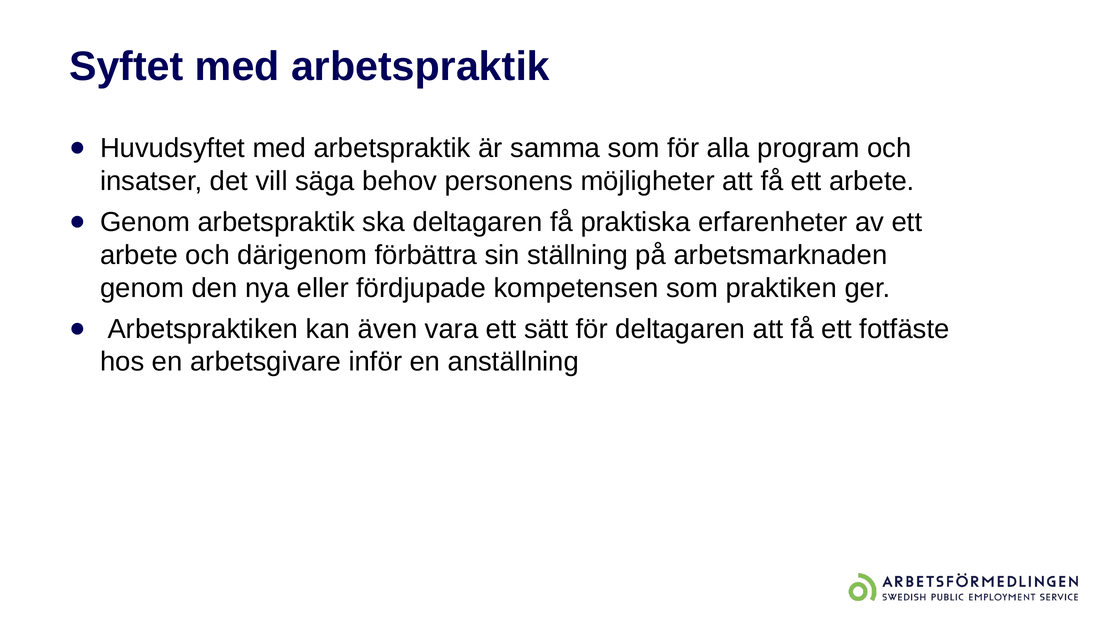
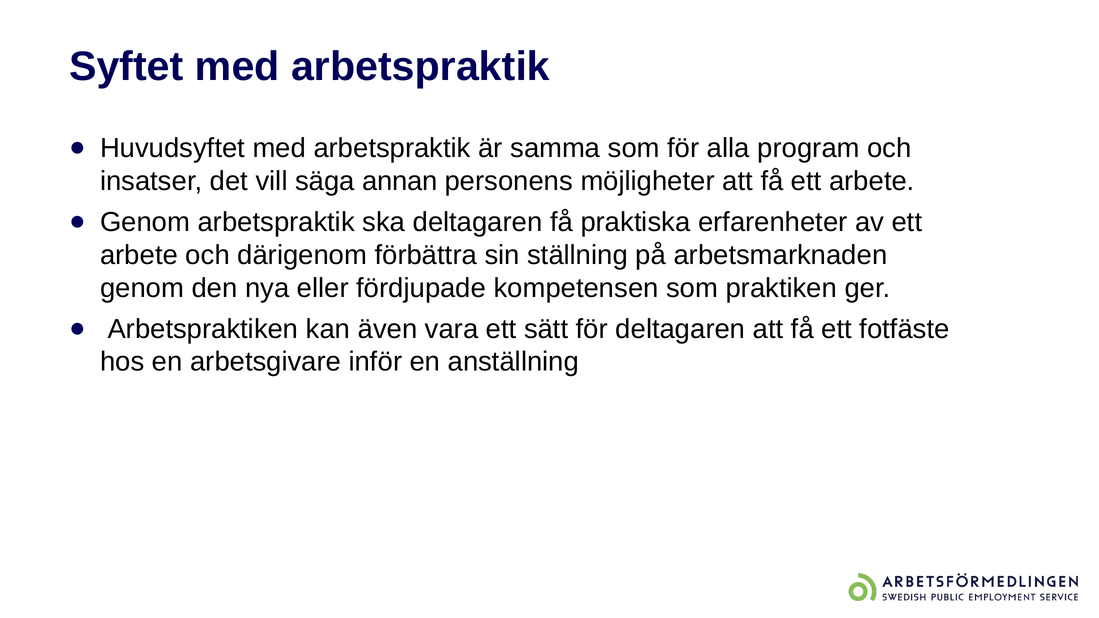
behov: behov -> annan
